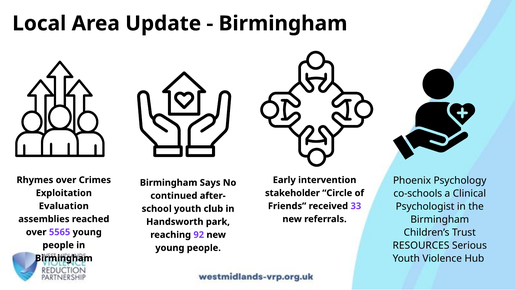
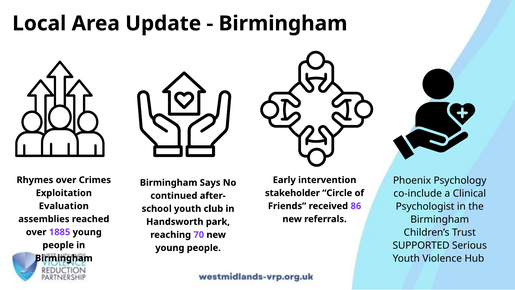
co-schools: co-schools -> co-include
33: 33 -> 86
5565: 5565 -> 1885
92: 92 -> 70
RESOURCES: RESOURCES -> SUPPORTED
